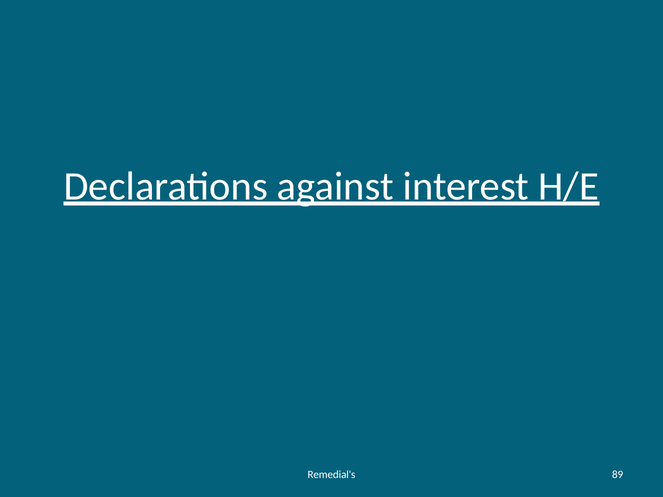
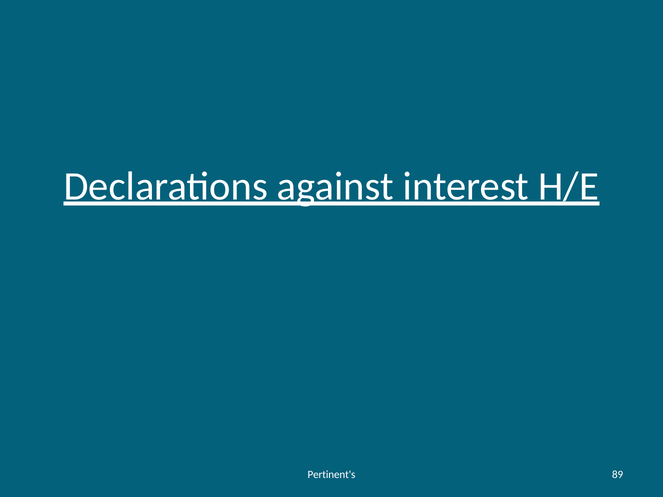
Remedial's: Remedial's -> Pertinent's
